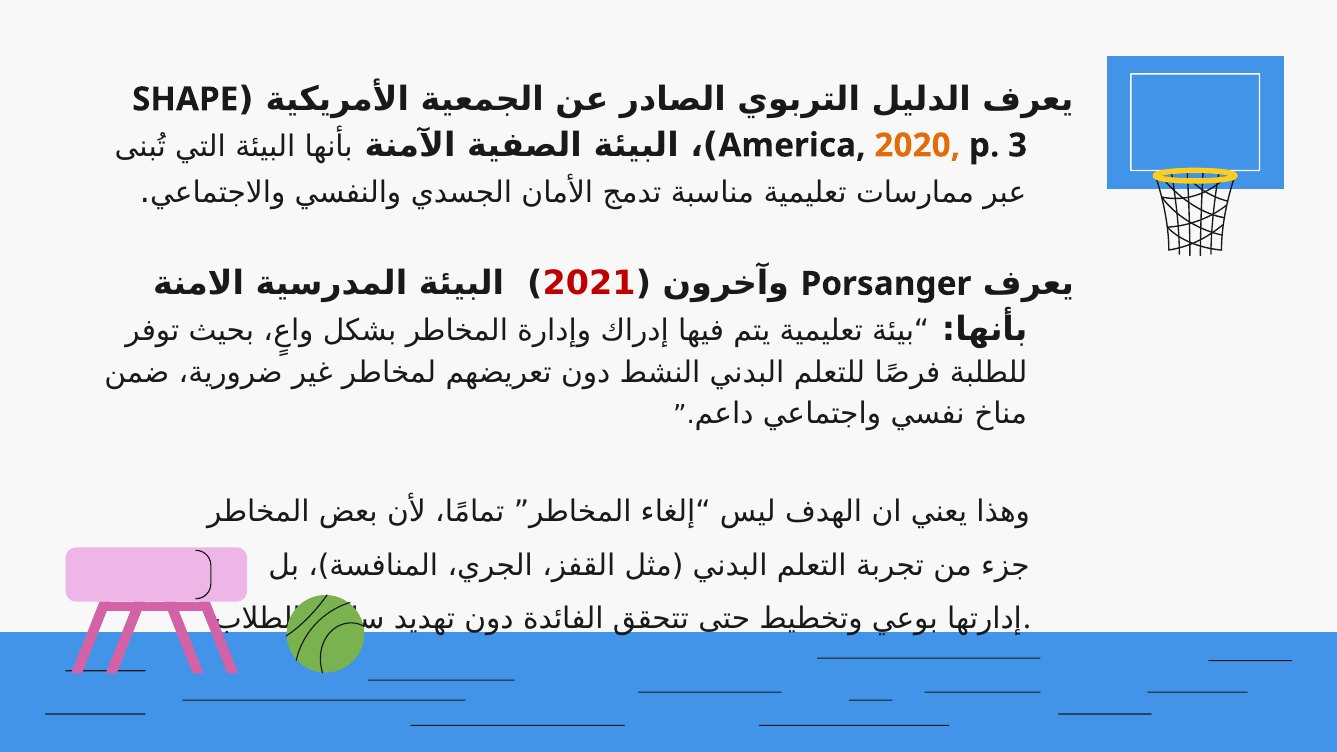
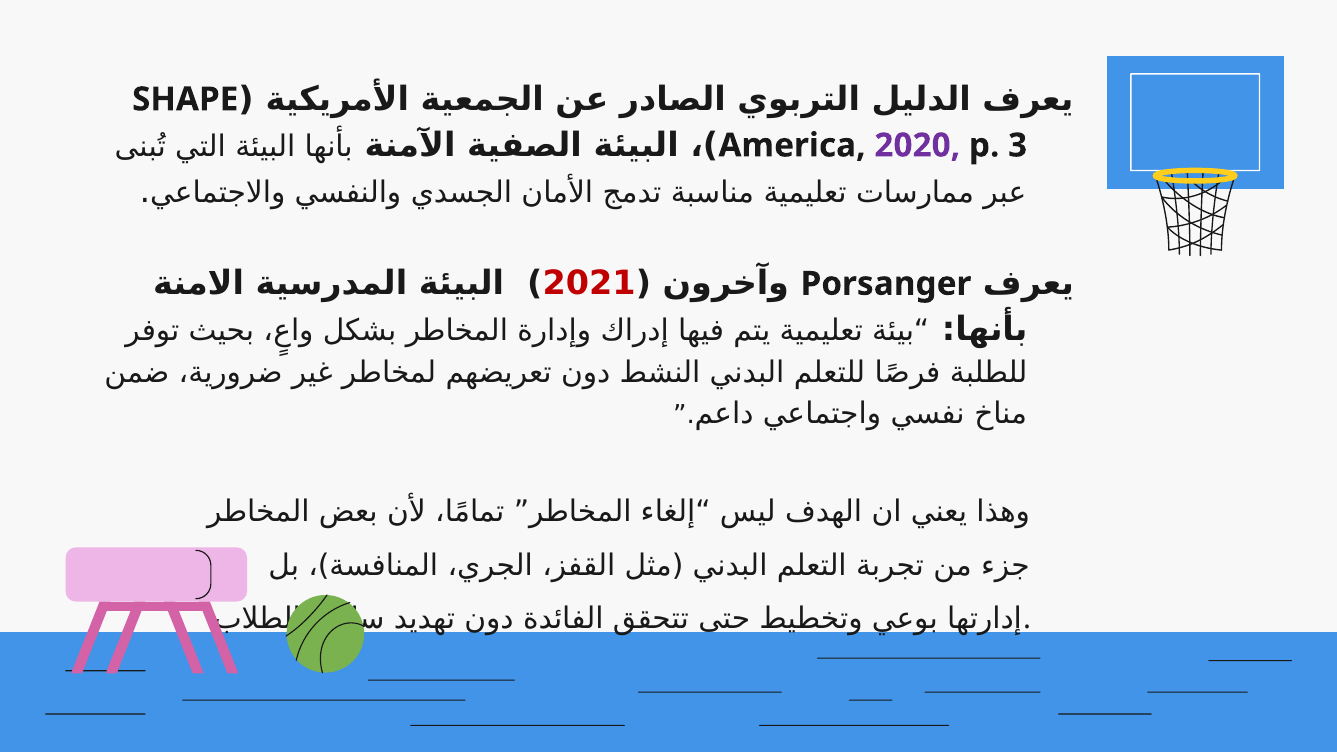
2020 colour: orange -> purple
